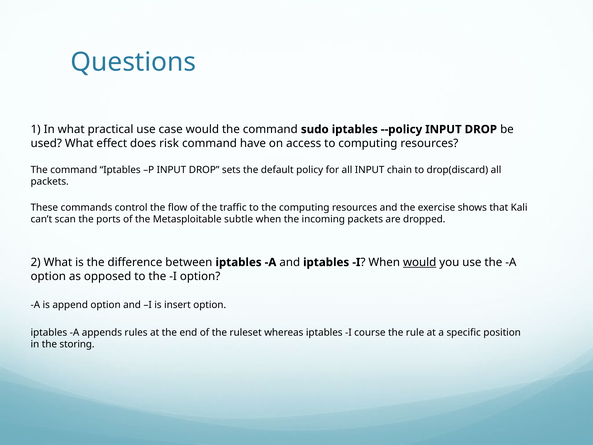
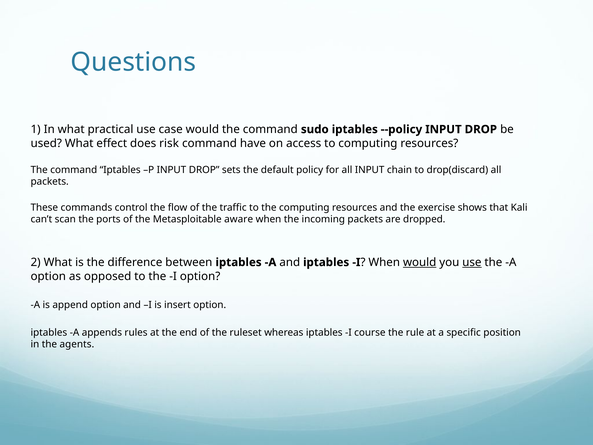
subtle: subtle -> aware
use at (472, 262) underline: none -> present
storing: storing -> agents
